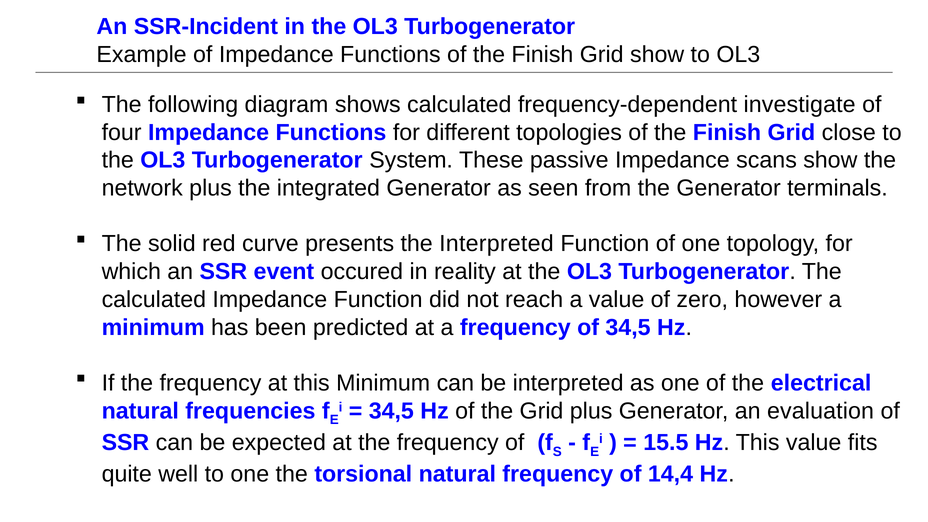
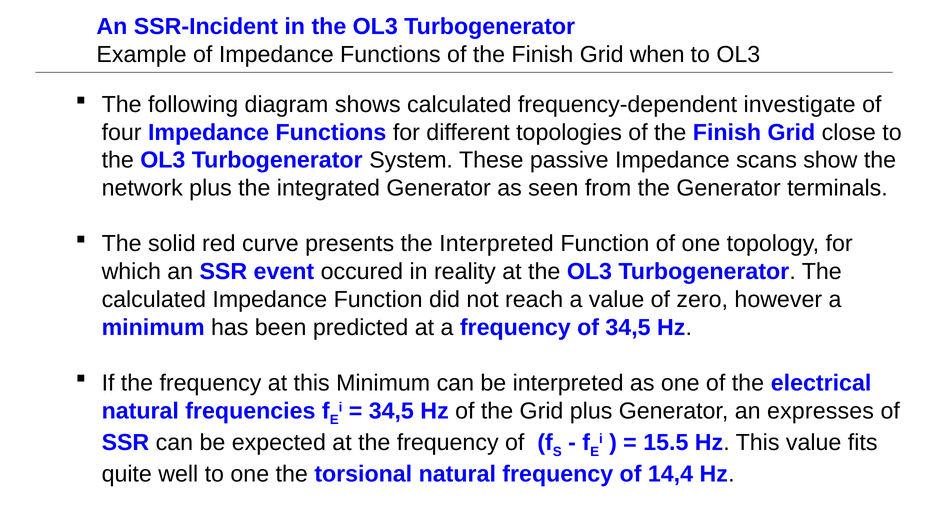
Grid show: show -> when
evaluation: evaluation -> expresses
